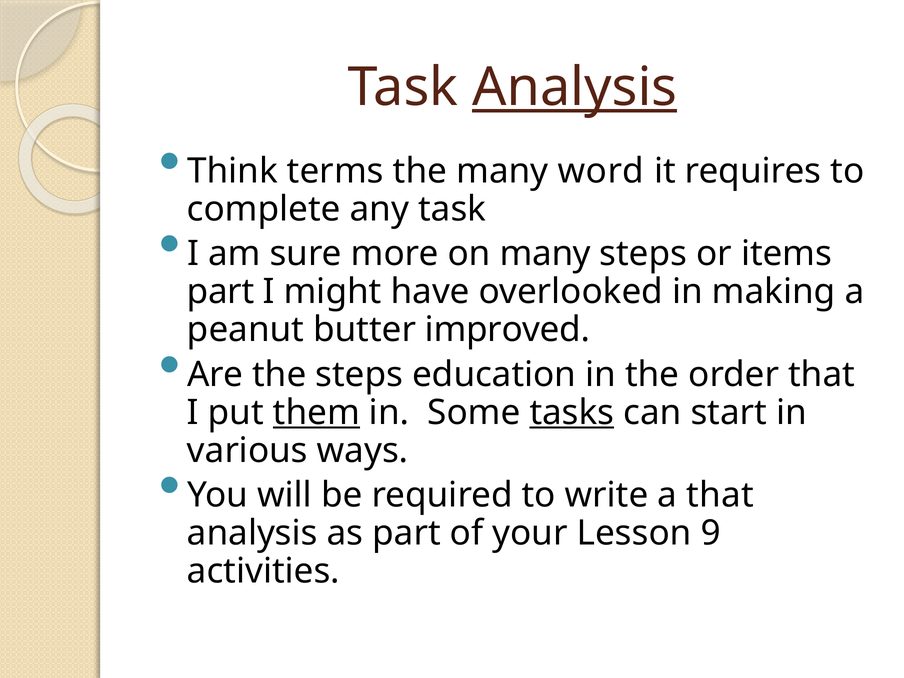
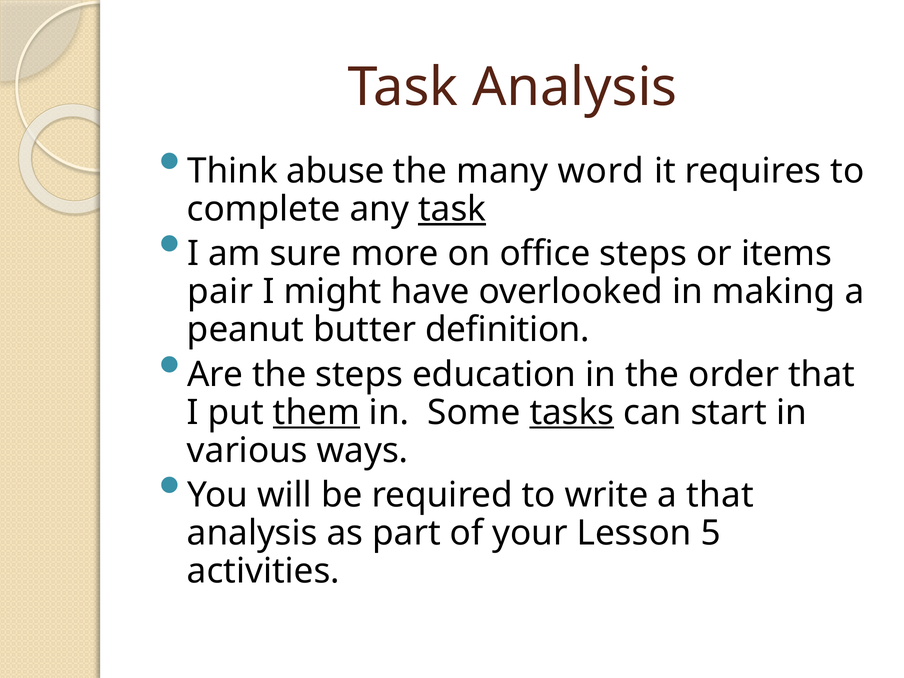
Analysis at (575, 87) underline: present -> none
terms: terms -> abuse
task at (452, 209) underline: none -> present
on many: many -> office
part at (221, 292): part -> pair
improved: improved -> definition
9: 9 -> 5
